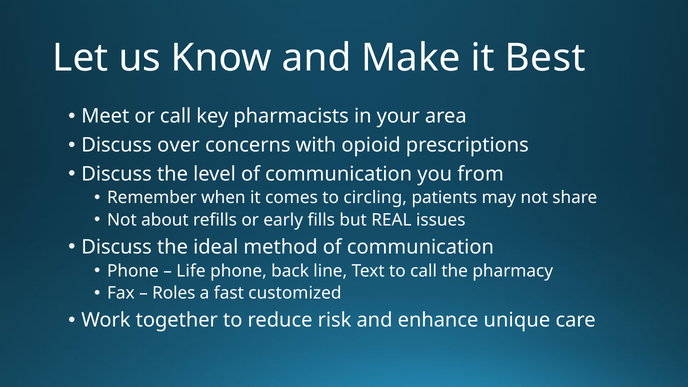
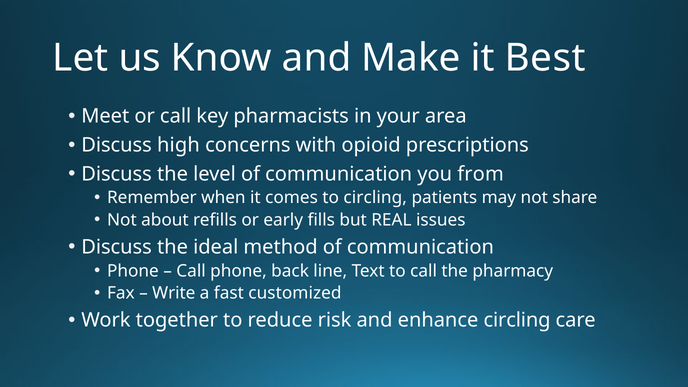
over: over -> high
Life at (191, 271): Life -> Call
Roles: Roles -> Write
enhance unique: unique -> circling
